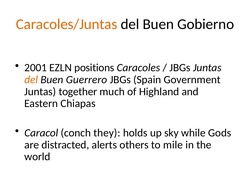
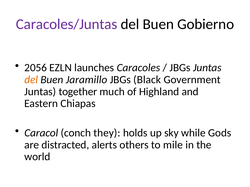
Caracoles/Juntas colour: orange -> purple
2001: 2001 -> 2056
positions: positions -> launches
Guerrero: Guerrero -> Jaramillo
Spain: Spain -> Black
